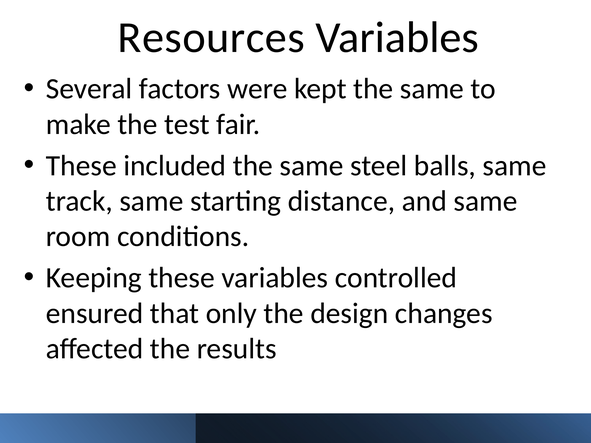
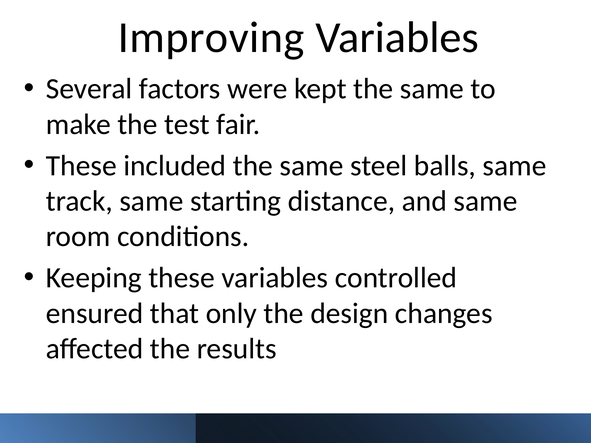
Resources: Resources -> Improving
